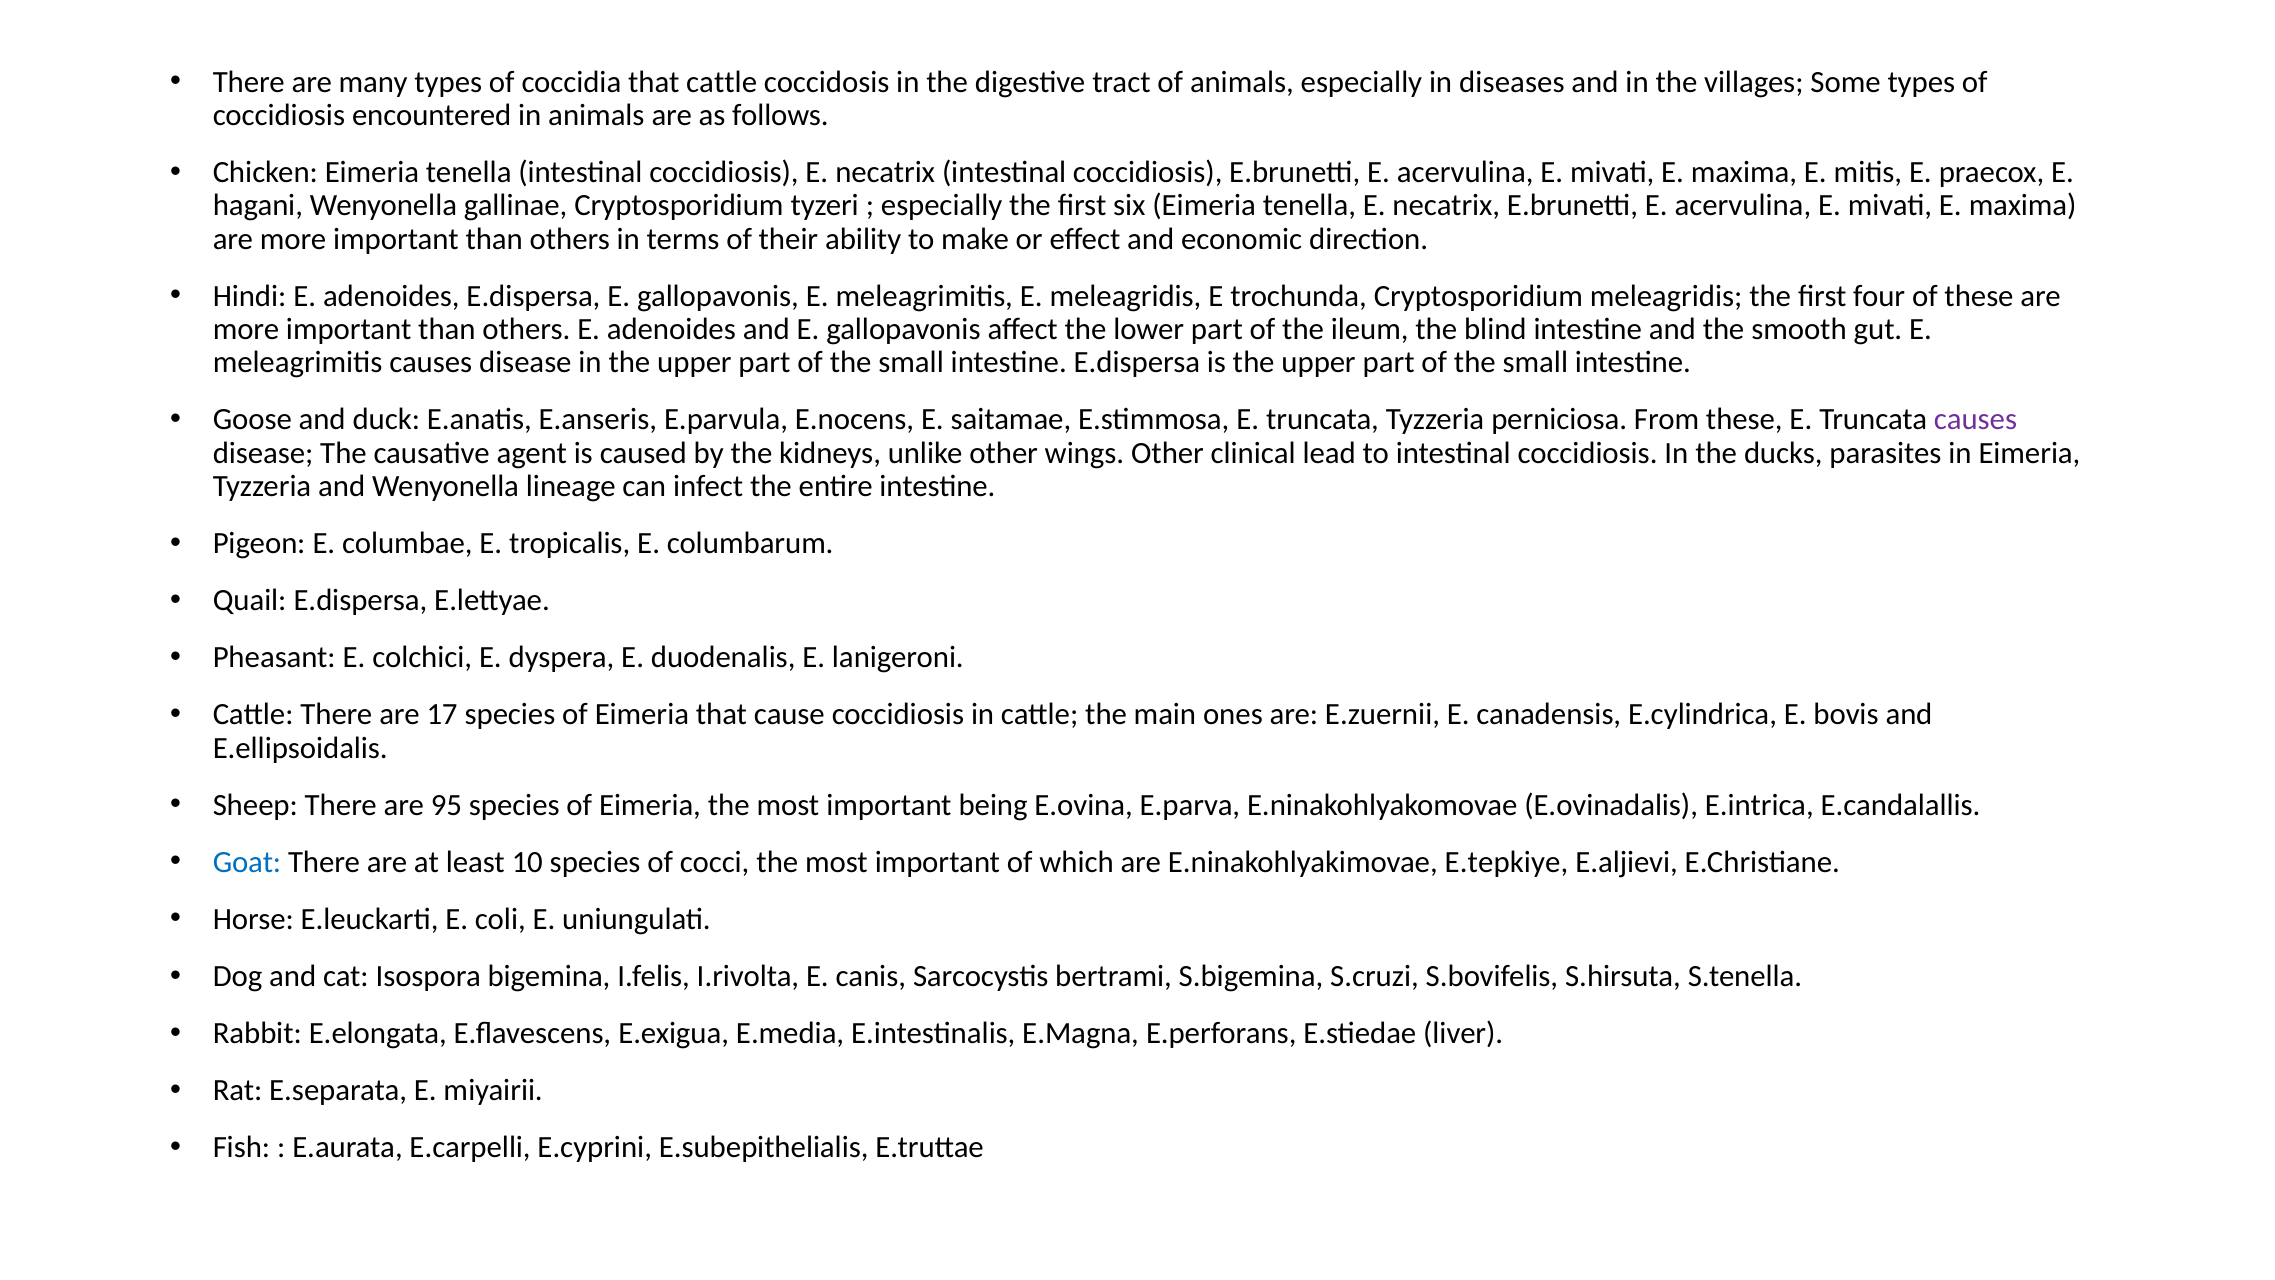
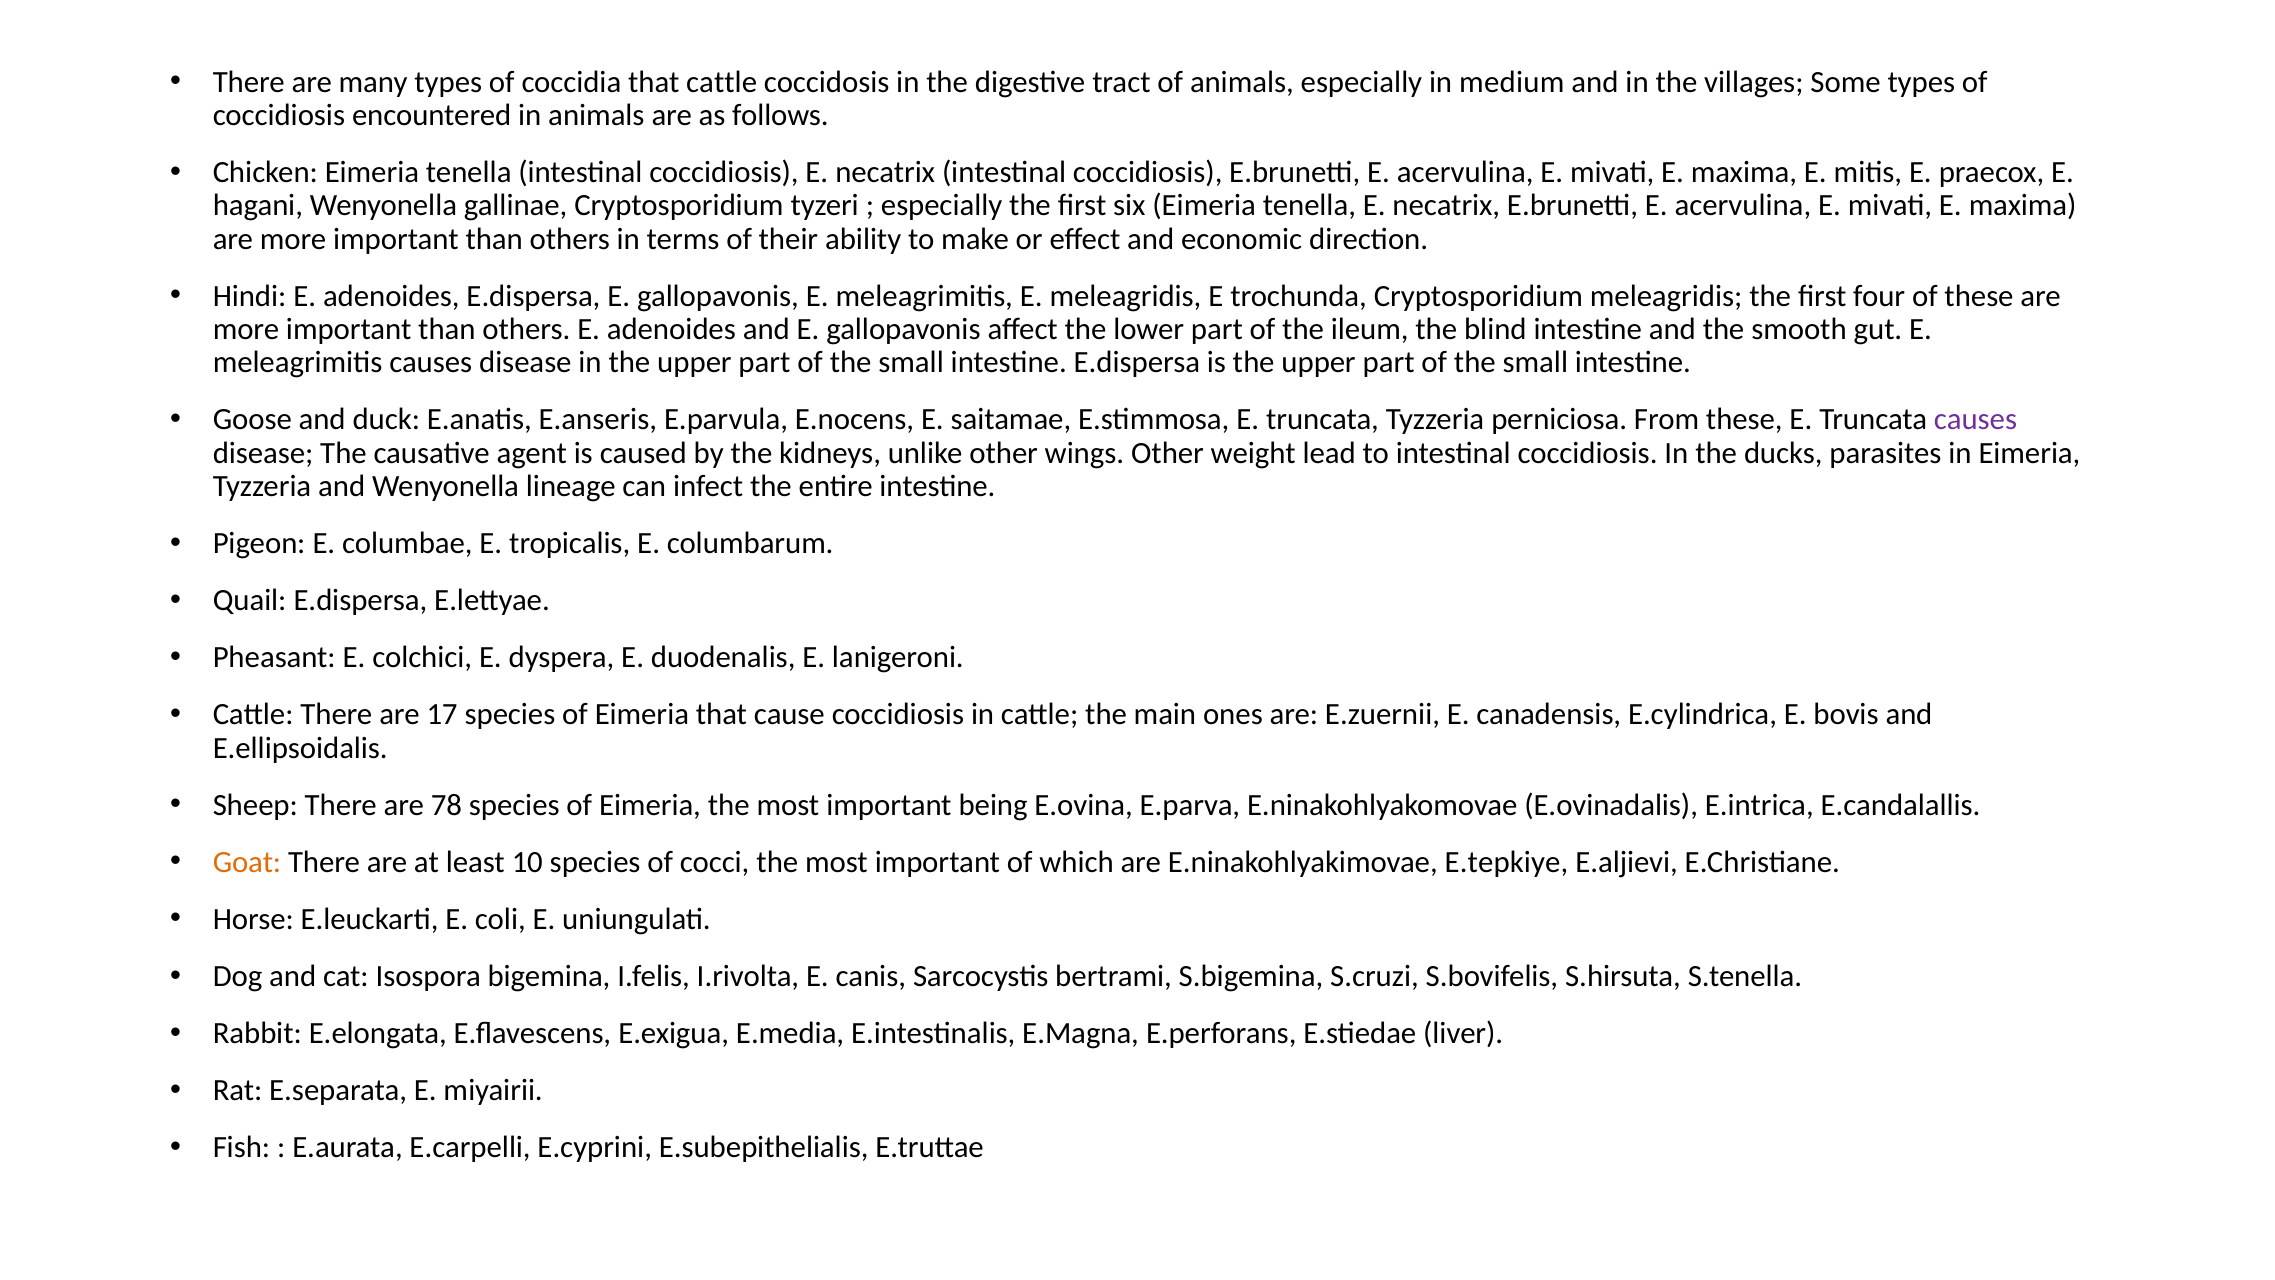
diseases: diseases -> medium
clinical: clinical -> weight
95: 95 -> 78
Goat colour: blue -> orange
